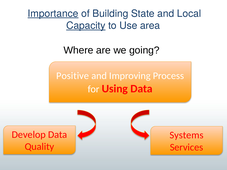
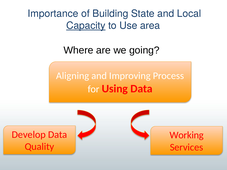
Importance underline: present -> none
Positive: Positive -> Aligning
Systems: Systems -> Working
